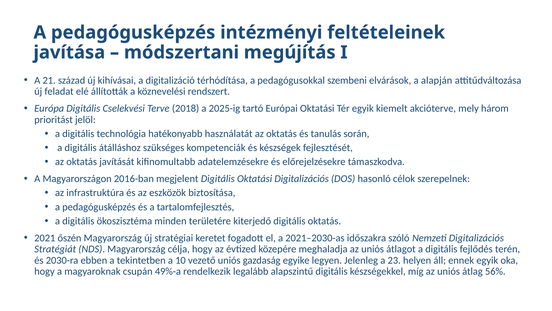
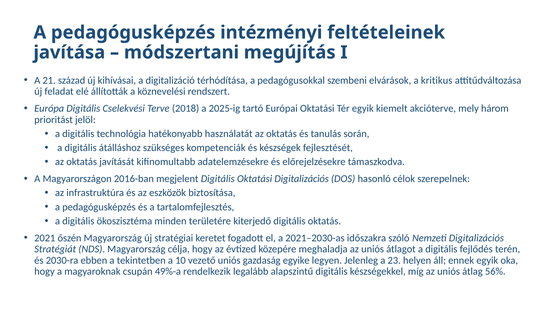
alapján: alapján -> kritikus
